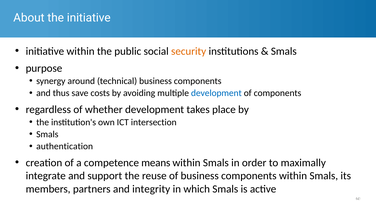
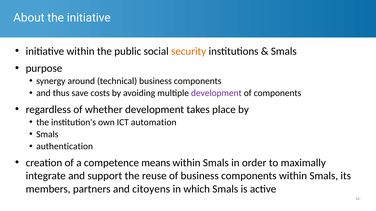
development at (216, 93) colour: blue -> purple
intersection: intersection -> automation
integrity: integrity -> citoyens
